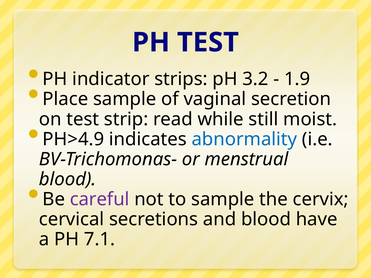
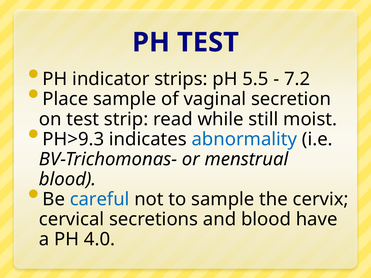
3.2: 3.2 -> 5.5
1.9: 1.9 -> 7.2
PH>4.9: PH>4.9 -> PH>9.3
careful colour: purple -> blue
7.1: 7.1 -> 4.0
